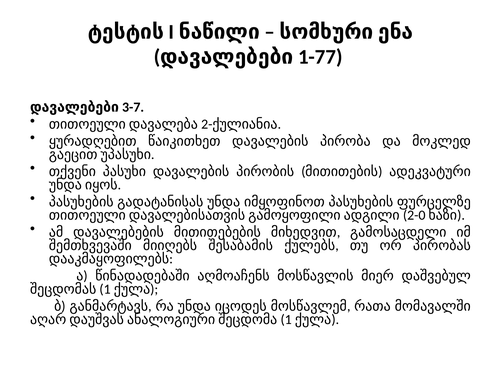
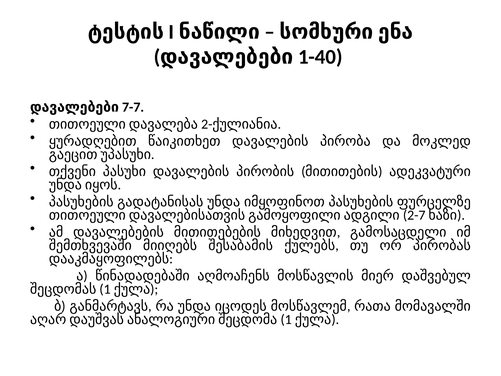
1-77: 1-77 -> 1-40
3-7: 3-7 -> 7-7
2-0: 2-0 -> 2-7
